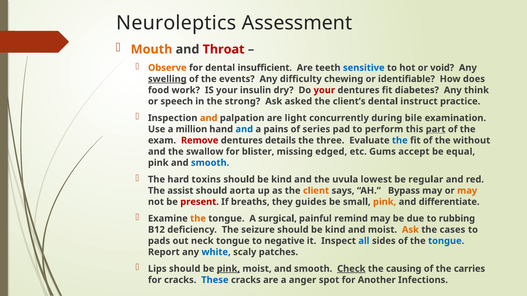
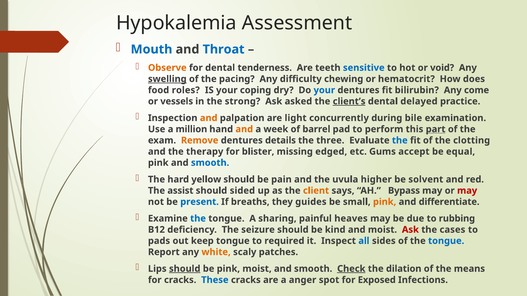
Neuroleptics: Neuroleptics -> Hypokalemia
Mouth colour: orange -> blue
Throat colour: red -> blue
insufficient: insufficient -> tenderness
events: events -> pacing
identifiable: identifiable -> hematocrit
work: work -> roles
insulin: insulin -> coping
your at (324, 90) colour: red -> blue
diabetes: diabetes -> bilirubin
think: think -> come
speech: speech -> vessels
client’s underline: none -> present
instruct: instruct -> delayed
and at (244, 129) colour: blue -> orange
pains: pains -> week
series: series -> barrel
Remove colour: red -> orange
without: without -> clotting
swallow: swallow -> therapy
toxins: toxins -> yellow
kind at (281, 180): kind -> pain
lowest: lowest -> higher
regular: regular -> solvent
aorta: aorta -> sided
may at (467, 191) colour: orange -> red
present colour: red -> blue
the at (198, 219) colour: orange -> blue
surgical: surgical -> sharing
remind: remind -> heaves
Ask at (410, 230) colour: orange -> red
neck: neck -> keep
negative: negative -> required
white colour: blue -> orange
should at (185, 269) underline: none -> present
pink at (228, 269) underline: present -> none
causing: causing -> dilation
carries: carries -> means
Another: Another -> Exposed
